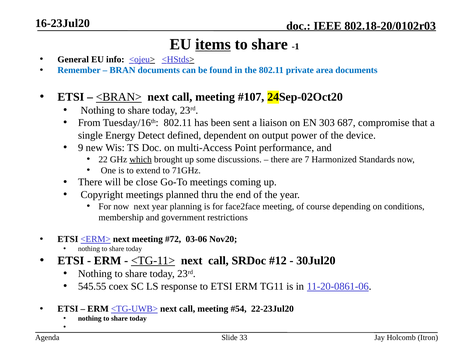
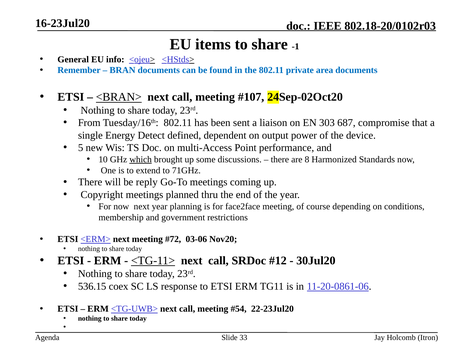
items underline: present -> none
9: 9 -> 5
22: 22 -> 10
7: 7 -> 8
close: close -> reply
545.55: 545.55 -> 536.15
